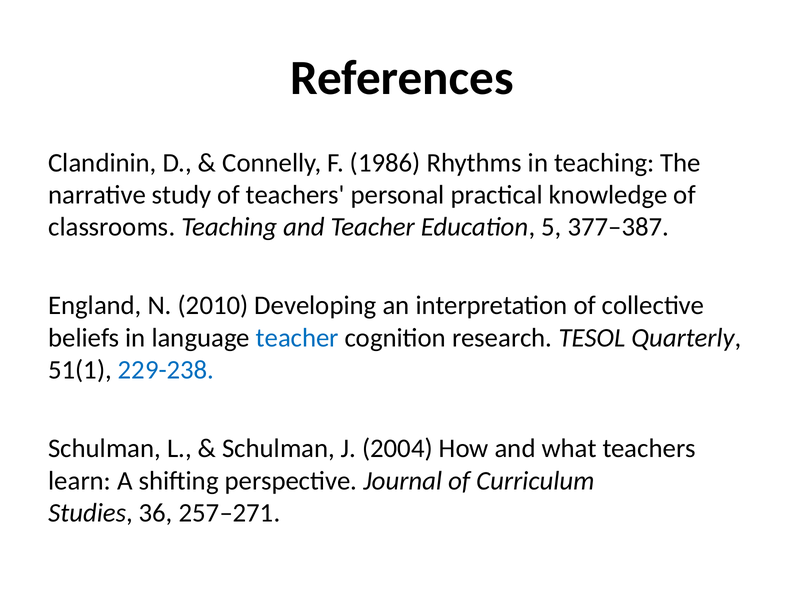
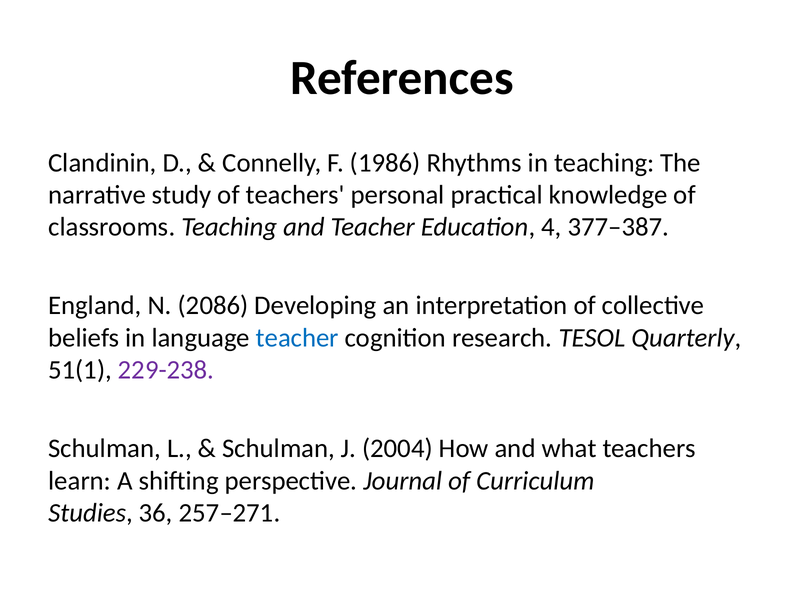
5: 5 -> 4
2010: 2010 -> 2086
229-238 colour: blue -> purple
